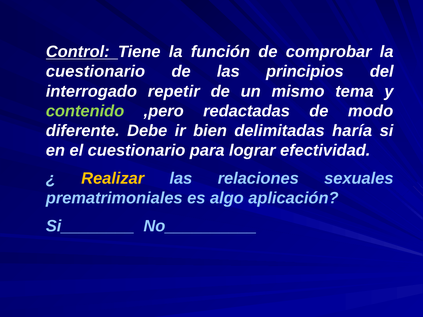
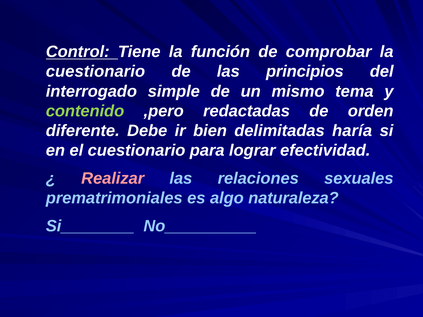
repetir: repetir -> simple
modo: modo -> orden
Realizar colour: yellow -> pink
aplicación: aplicación -> naturaleza
